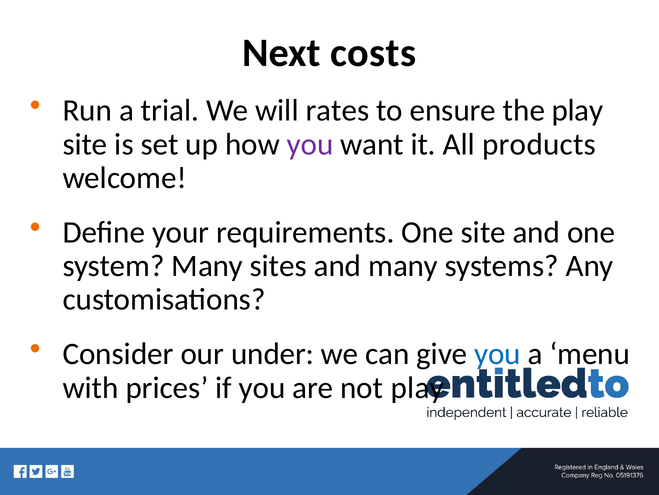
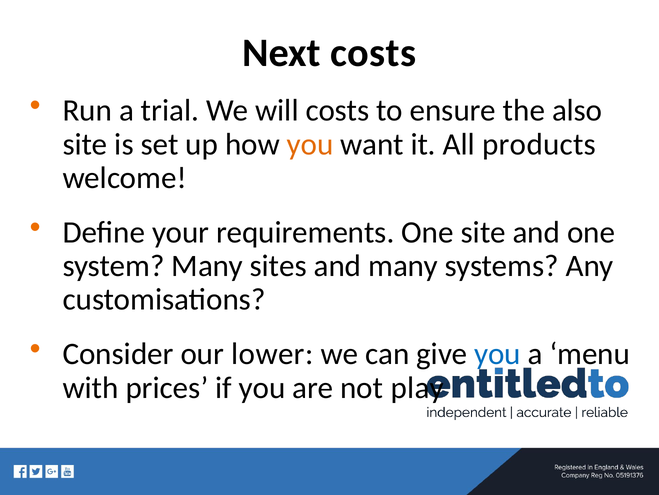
will rates: rates -> costs
the play: play -> also
you at (310, 144) colour: purple -> orange
under: under -> lower
